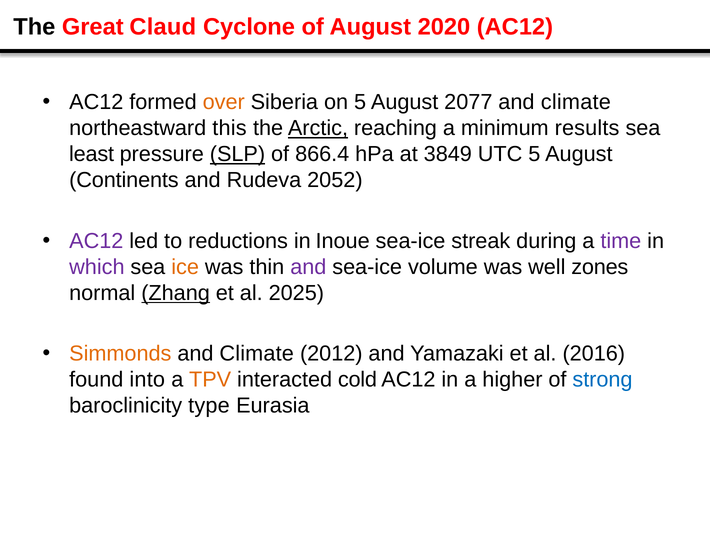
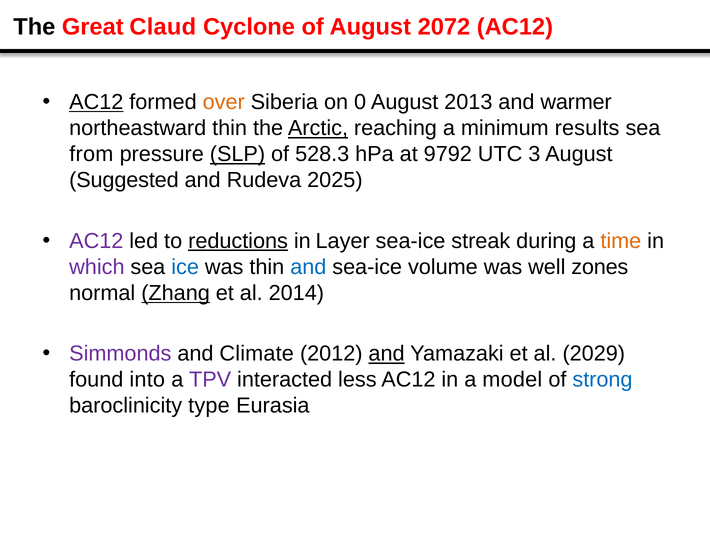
2020: 2020 -> 2072
AC12 at (96, 102) underline: none -> present
on 5: 5 -> 0
2077: 2077 -> 2013
climate at (576, 102): climate -> warmer
northeastward this: this -> thin
least: least -> from
866.4: 866.4 -> 528.3
3849: 3849 -> 9792
UTC 5: 5 -> 3
Continents: Continents -> Suggested
2052: 2052 -> 2025
reductions underline: none -> present
Inoue: Inoue -> Layer
time colour: purple -> orange
ice colour: orange -> blue
and at (308, 267) colour: purple -> blue
2025: 2025 -> 2014
Simmonds colour: orange -> purple
and at (387, 353) underline: none -> present
2016: 2016 -> 2029
TPV colour: orange -> purple
cold: cold -> less
higher: higher -> model
